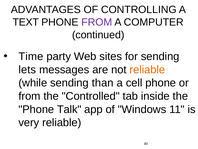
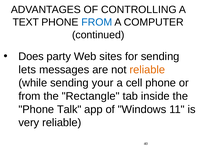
FROM at (97, 22) colour: purple -> blue
Time: Time -> Does
than: than -> your
Controlled: Controlled -> Rectangle
